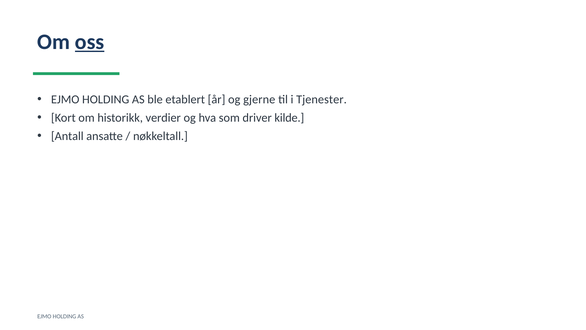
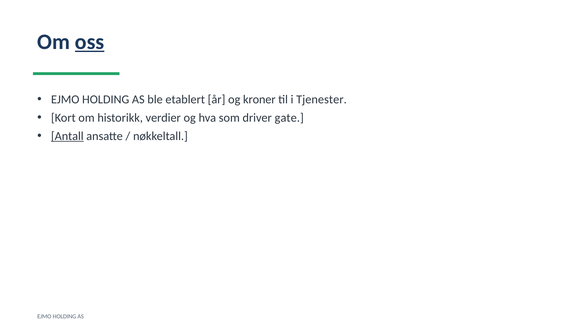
gjerne: gjerne -> kroner
kilde: kilde -> gate
Antall underline: none -> present
